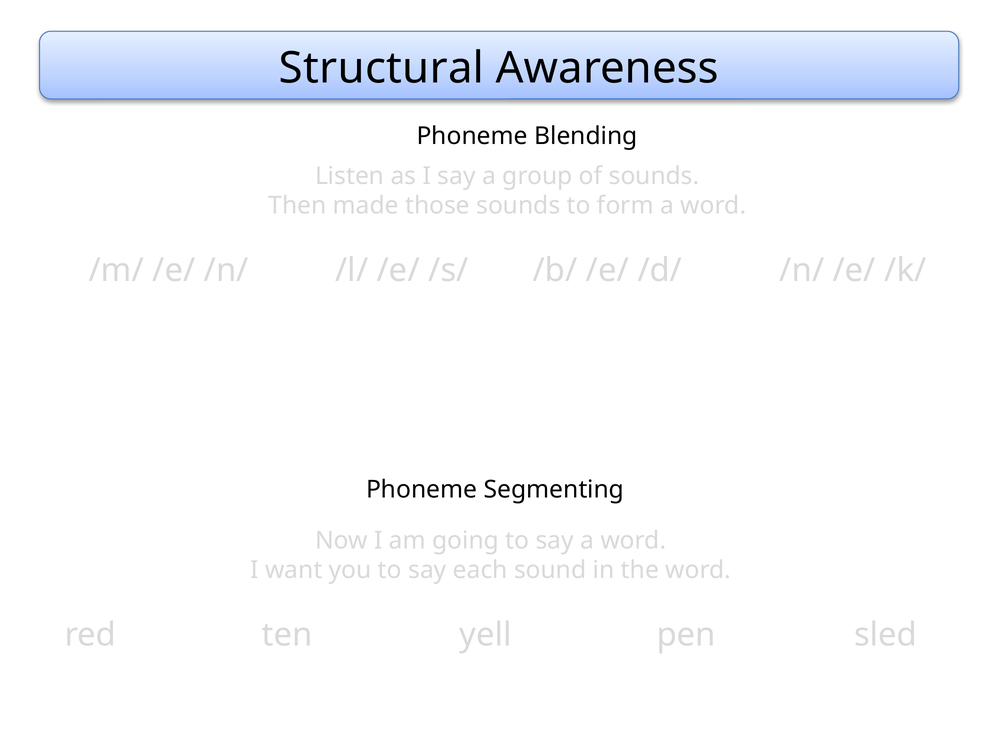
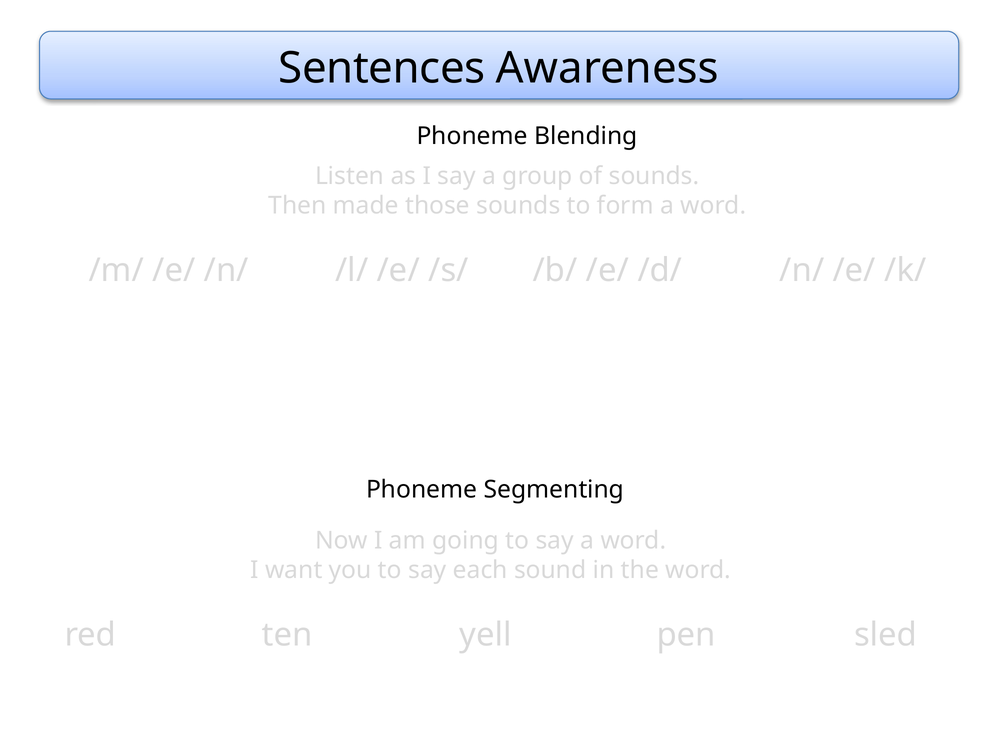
Structural: Structural -> Sentences
